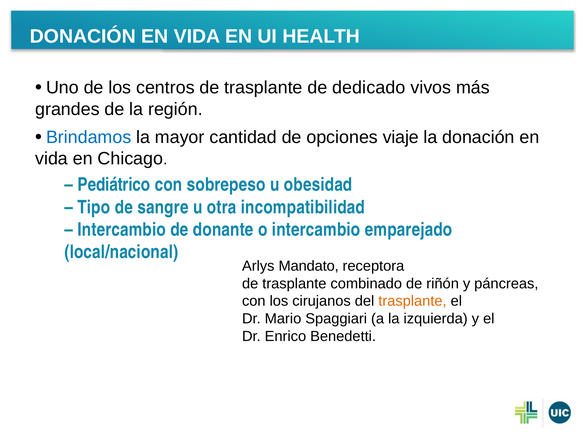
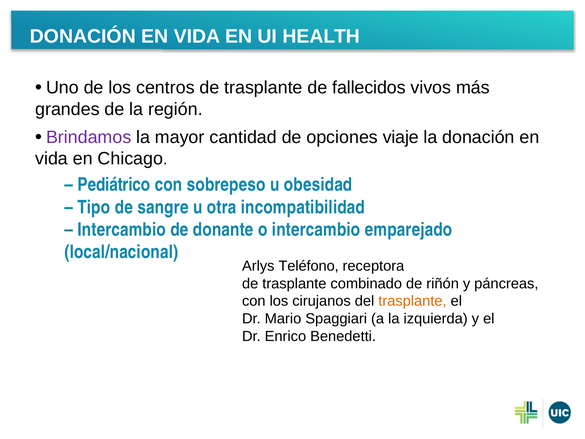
dedicado: dedicado -> fallecidos
Brindamos colour: blue -> purple
Mandato: Mandato -> Teléfono
